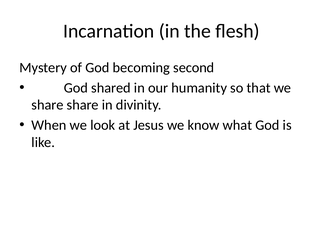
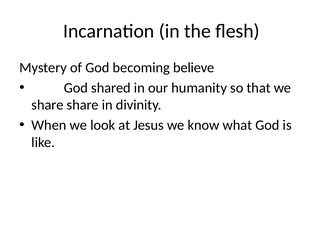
second: second -> believe
